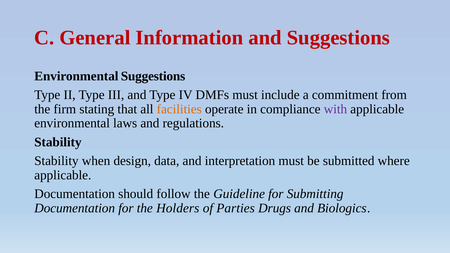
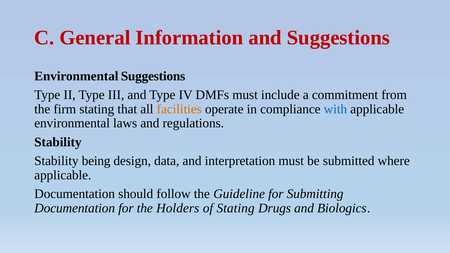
with colour: purple -> blue
when: when -> being
of Parties: Parties -> Stating
